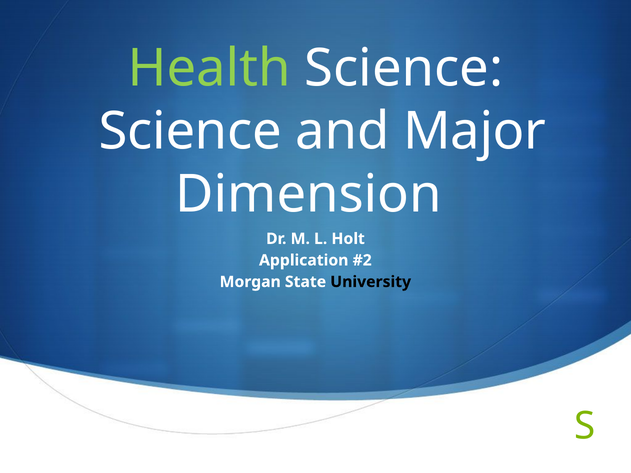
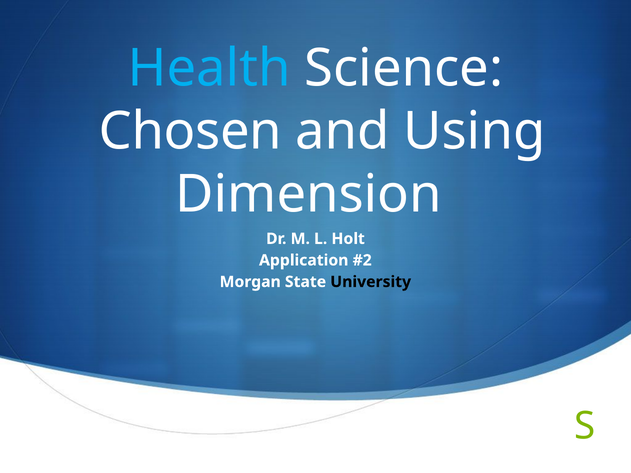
Health colour: light green -> light blue
Science at (190, 131): Science -> Chosen
Major: Major -> Using
